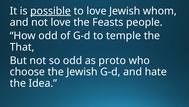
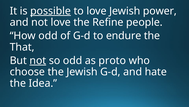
whom: whom -> power
Feasts: Feasts -> Refine
temple: temple -> endure
not at (38, 60) underline: none -> present
